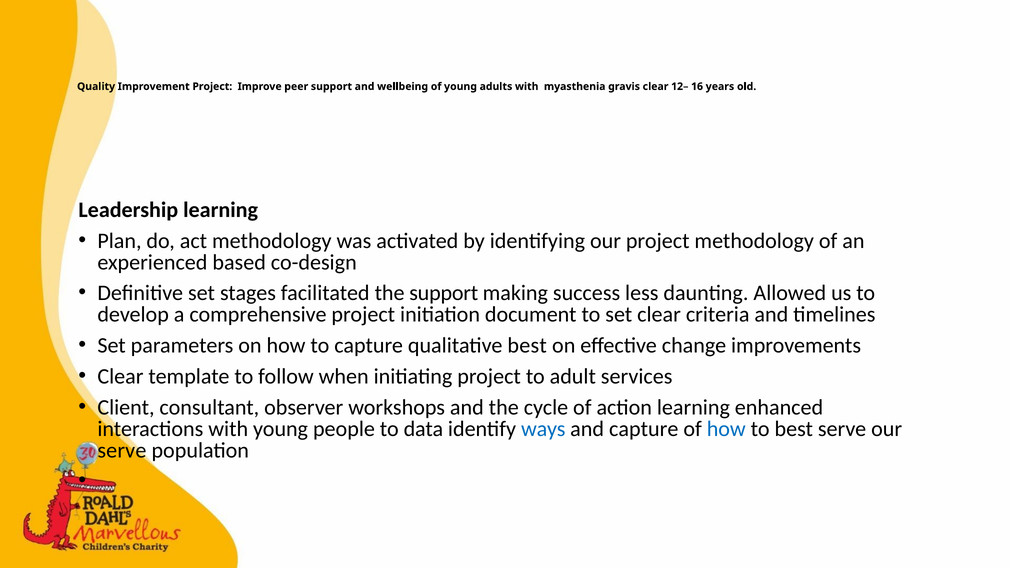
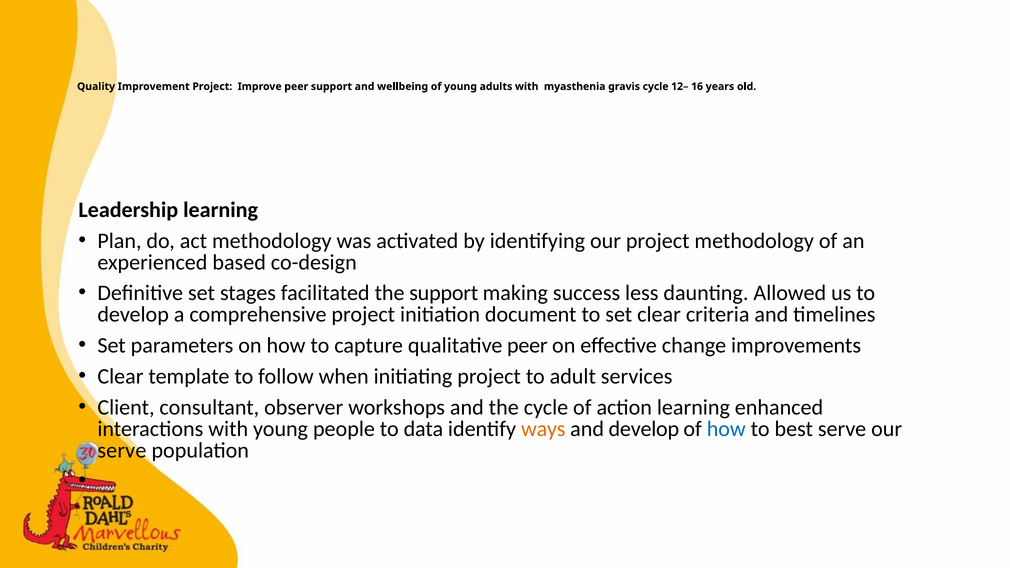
gravis clear: clear -> cycle
qualitative best: best -> peer
ways colour: blue -> orange
and capture: capture -> develop
